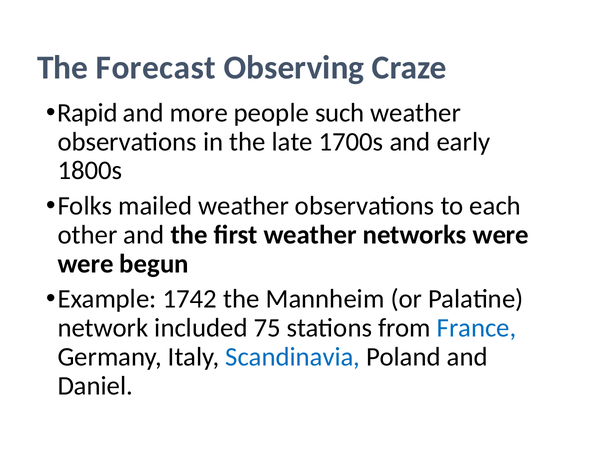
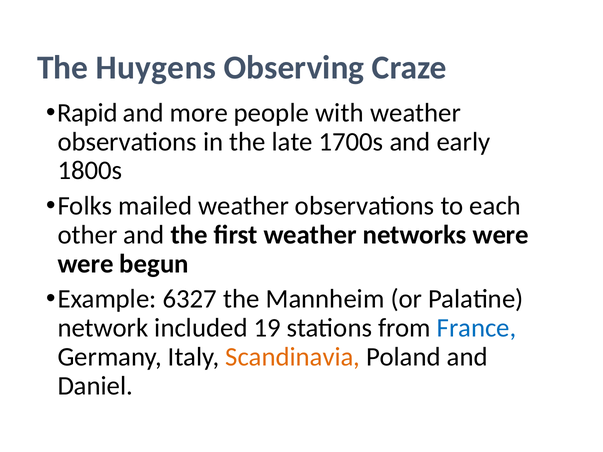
Forecast: Forecast -> Huygens
such: such -> with
1742: 1742 -> 6327
75: 75 -> 19
Scandinavia colour: blue -> orange
